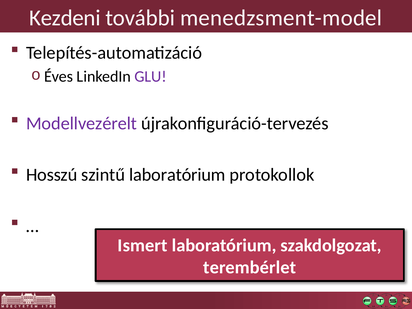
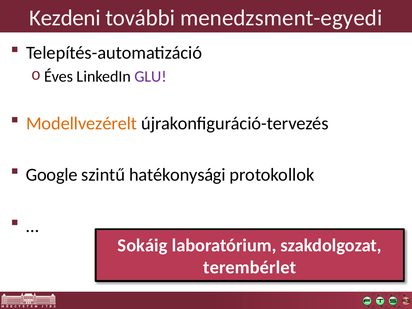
menedzsment-model: menedzsment-model -> menedzsment-egyedi
Modellvezérelt colour: purple -> orange
Hosszú: Hosszú -> Google
szintű laboratórium: laboratórium -> hatékonysági
Ismert: Ismert -> Sokáig
